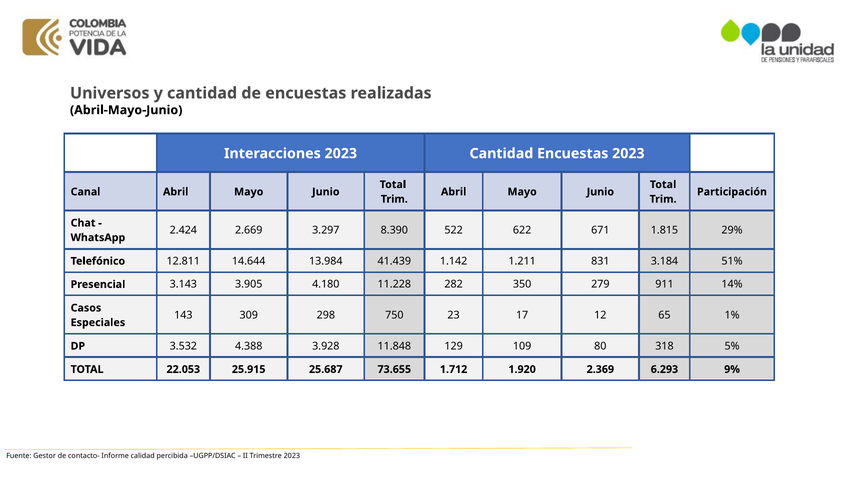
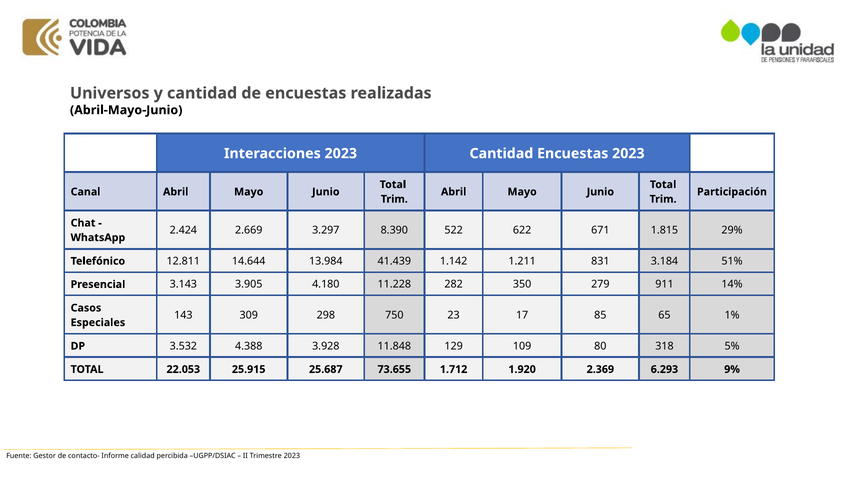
12: 12 -> 85
